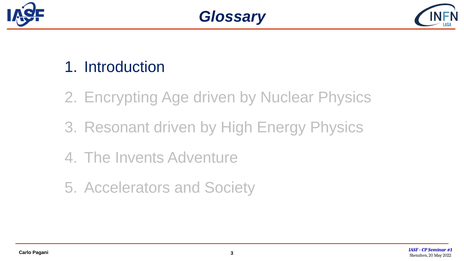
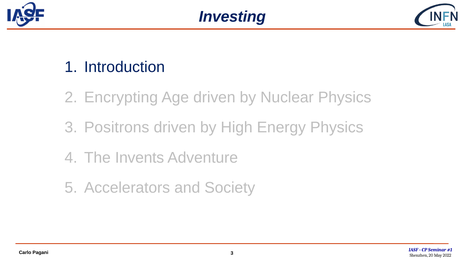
Glossary: Glossary -> Investing
Resonant: Resonant -> Positrons
